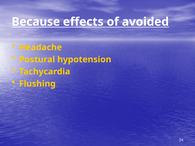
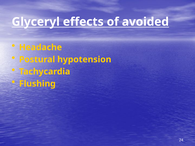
Because: Because -> Glyceryl
